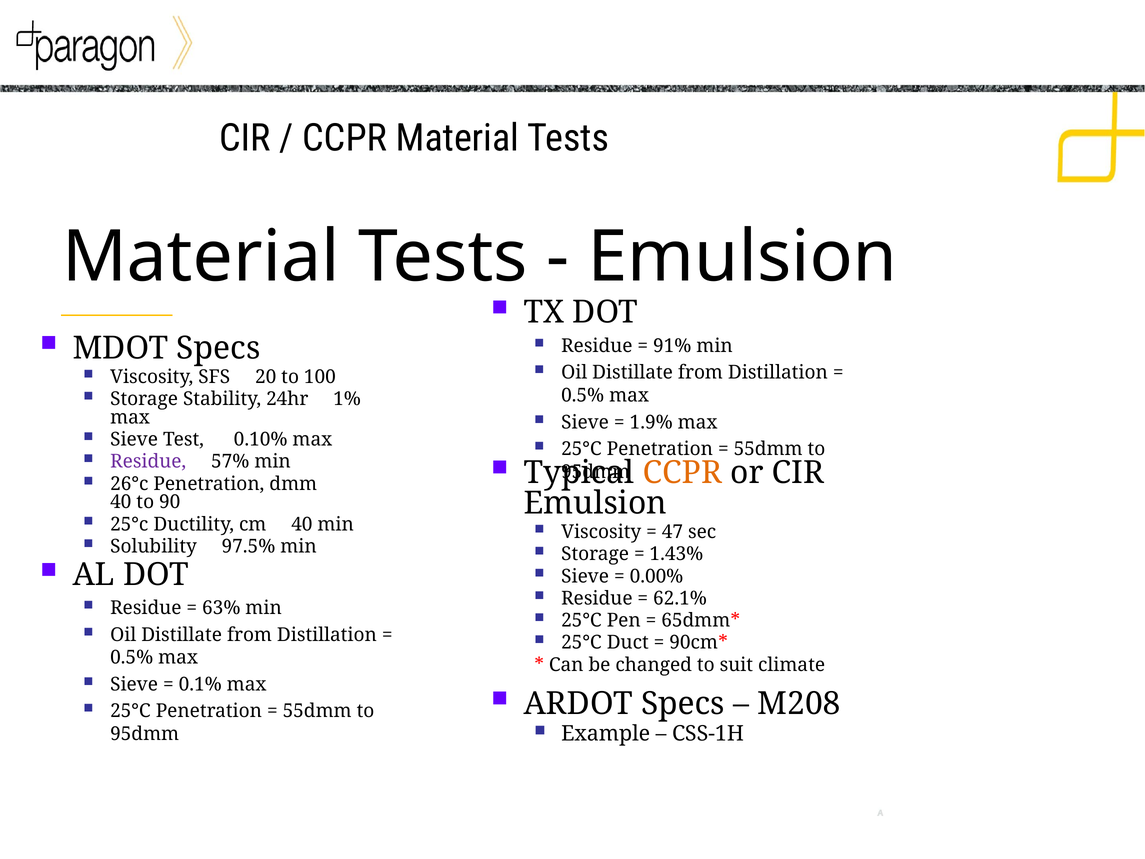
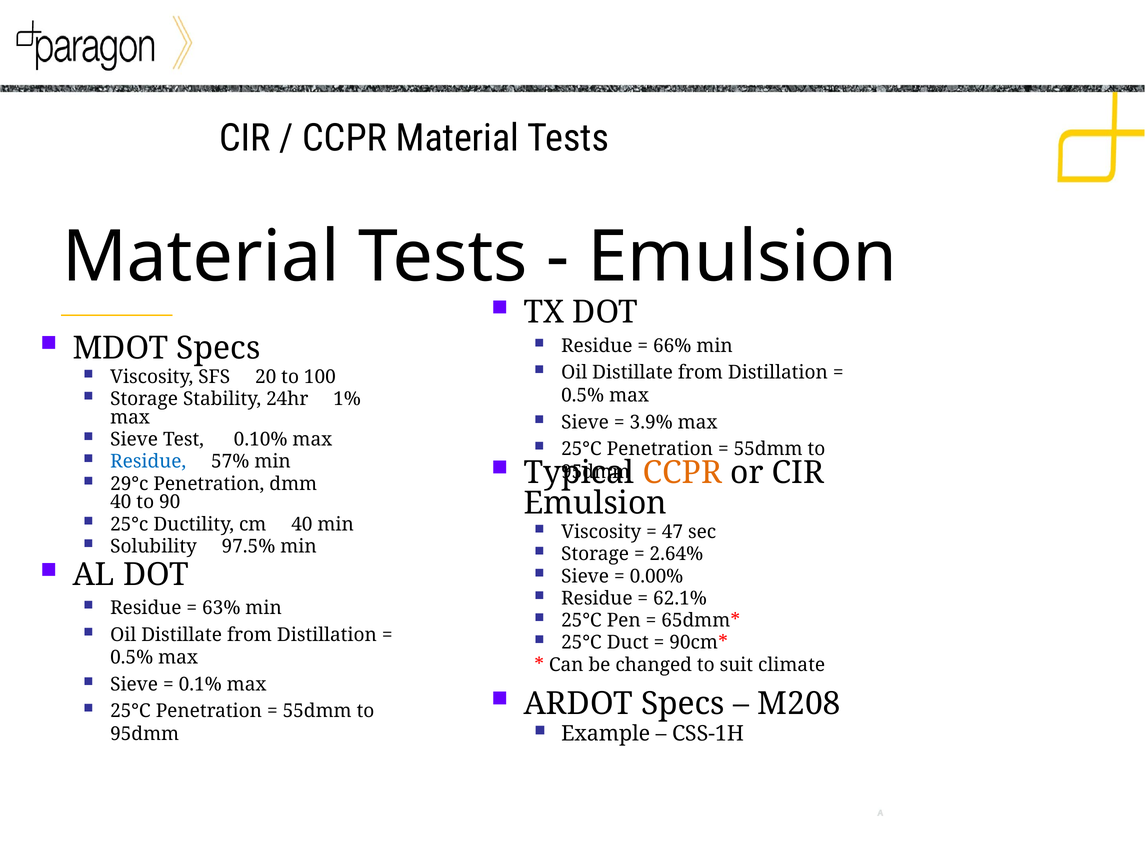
91%: 91% -> 66%
1.9%: 1.9% -> 3.9%
Residue at (148, 462) colour: purple -> blue
26°c: 26°c -> 29°c
1.43%: 1.43% -> 2.64%
